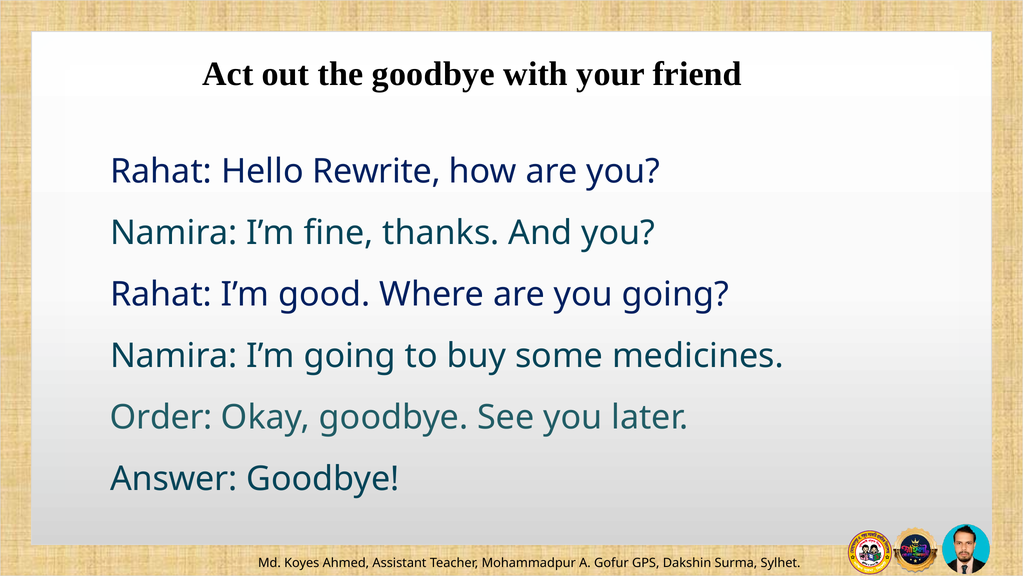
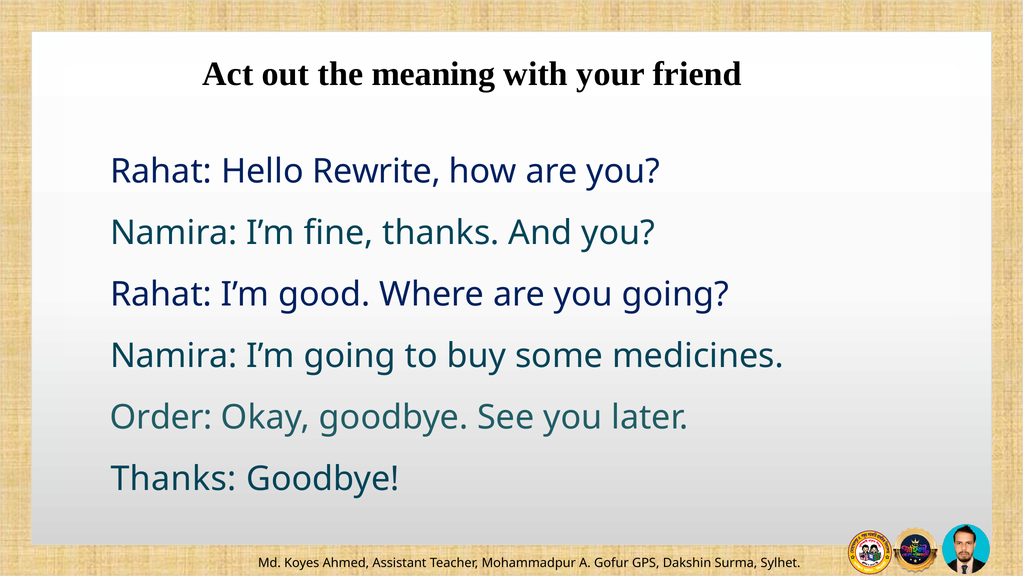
the goodbye: goodbye -> meaning
Answer at (174, 478): Answer -> Thanks
